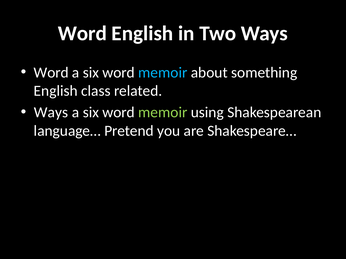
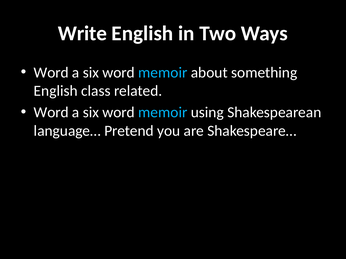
Word at (82, 33): Word -> Write
Ways at (51, 113): Ways -> Word
memoir at (163, 113) colour: light green -> light blue
